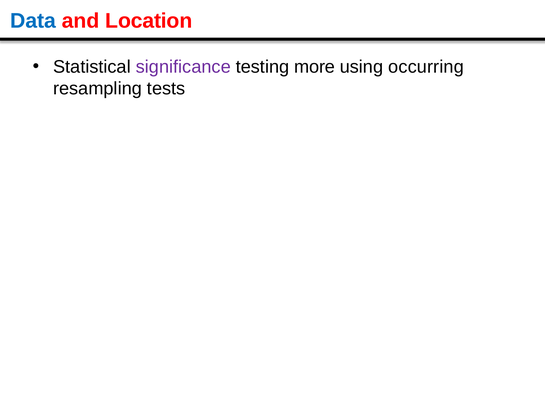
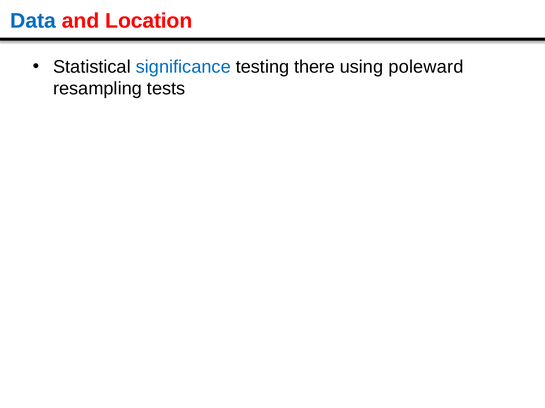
significance colour: purple -> blue
more: more -> there
occurring: occurring -> poleward
